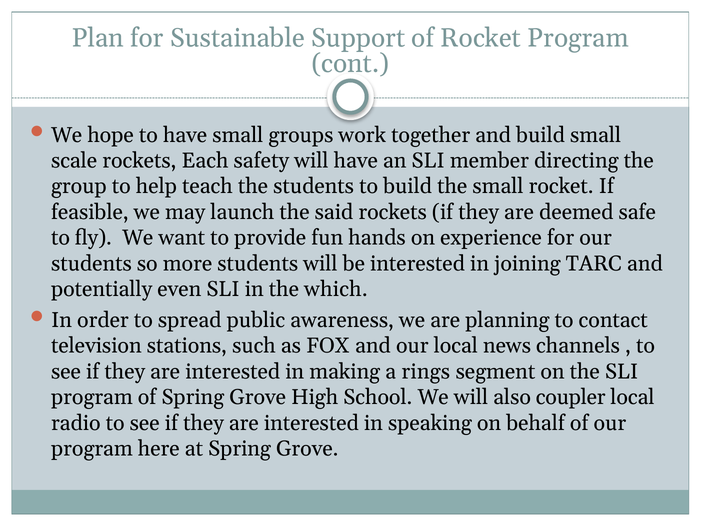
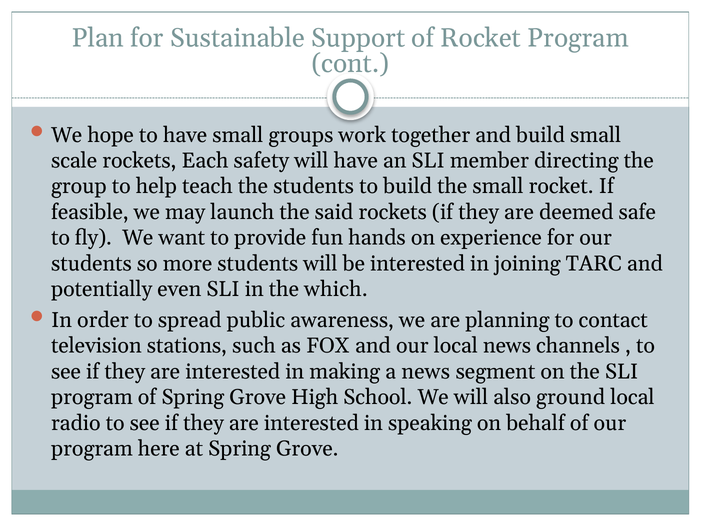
a rings: rings -> news
coupler: coupler -> ground
